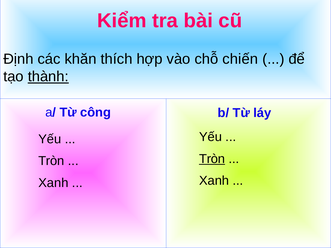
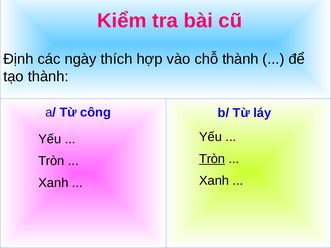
khăn: khăn -> ngày
chỗ chiến: chiến -> thành
thành at (48, 77) underline: present -> none
